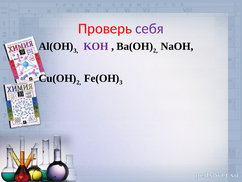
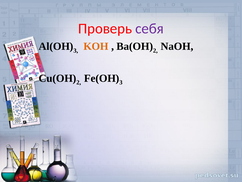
KOH colour: purple -> orange
